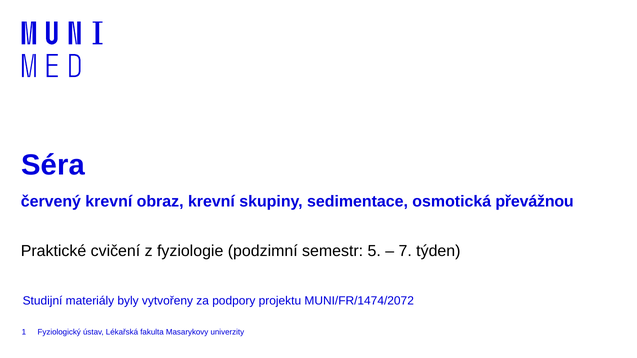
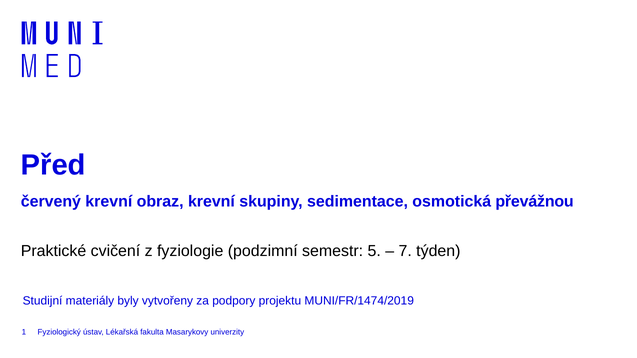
Séra: Séra -> Před
MUNI/FR/1474/2072: MUNI/FR/1474/2072 -> MUNI/FR/1474/2019
